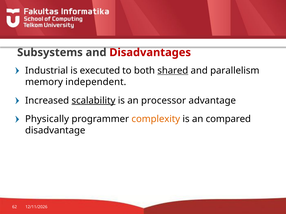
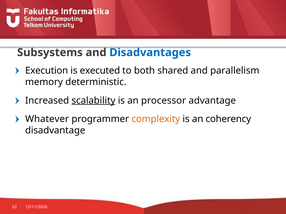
Disadvantages colour: red -> blue
Industrial: Industrial -> Execution
shared underline: present -> none
independent: independent -> deterministic
Physically: Physically -> Whatever
compared: compared -> coherency
